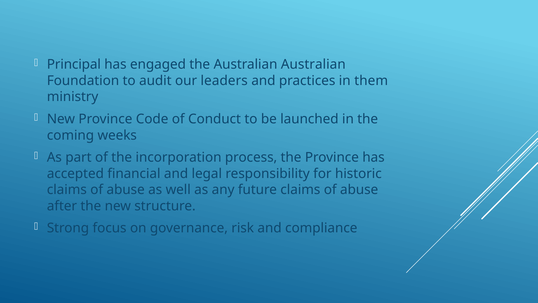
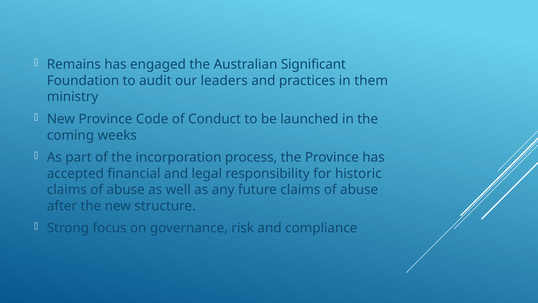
Principal: Principal -> Remains
Australian Australian: Australian -> Significant
